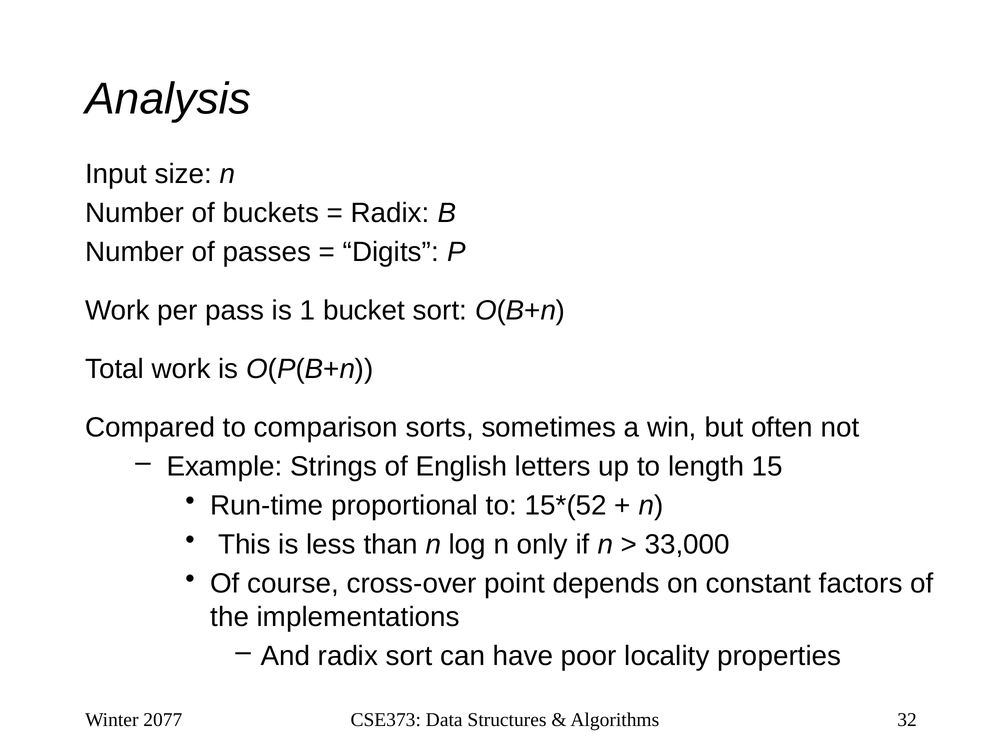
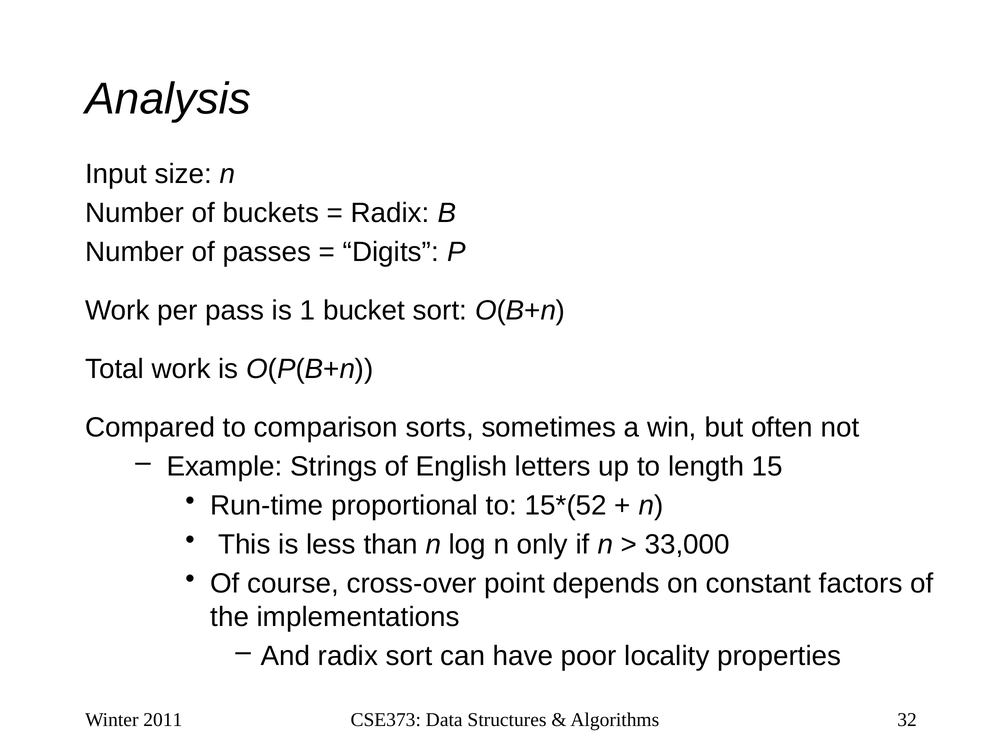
2077: 2077 -> 2011
